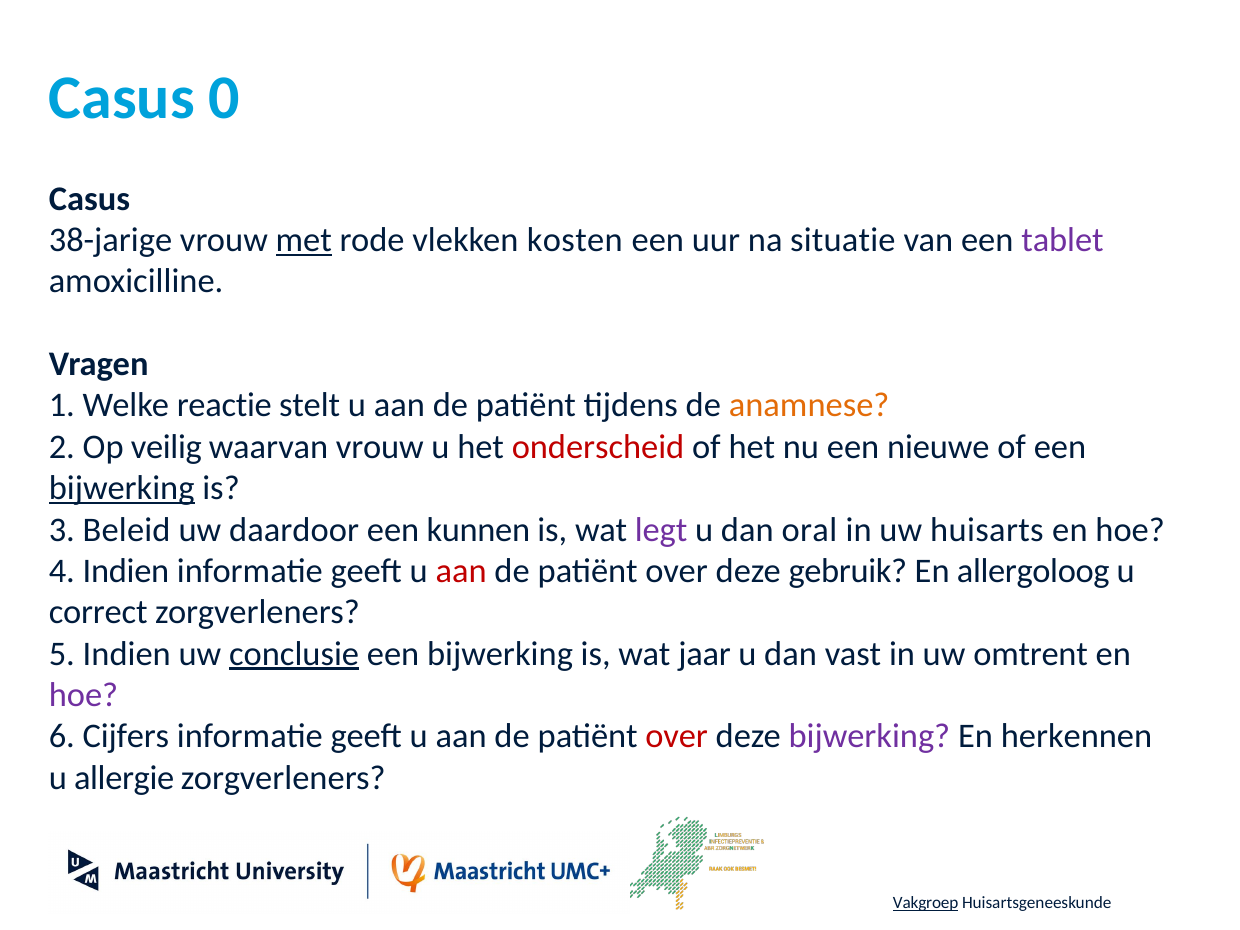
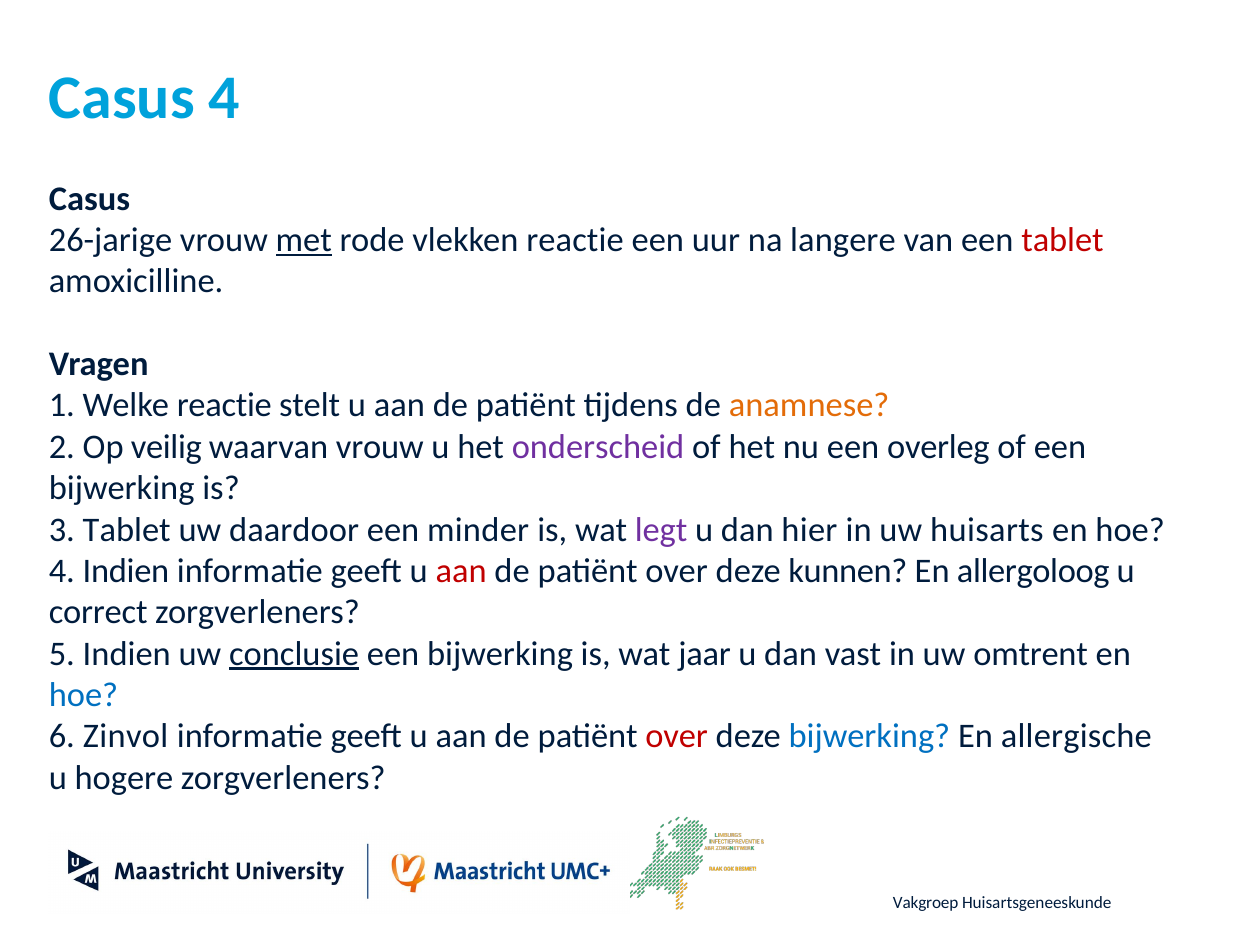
Casus 0: 0 -> 4
38-jarige: 38-jarige -> 26-jarige
vlekken kosten: kosten -> reactie
situatie: situatie -> langere
tablet at (1062, 240) colour: purple -> red
onderscheid colour: red -> purple
nieuwe: nieuwe -> overleg
bijwerking at (122, 488) underline: present -> none
3 Beleid: Beleid -> Tablet
kunnen: kunnen -> minder
oral: oral -> hier
gebruik: gebruik -> kunnen
hoe at (83, 695) colour: purple -> blue
Cijfers: Cijfers -> Zinvol
bijwerking at (869, 736) colour: purple -> blue
herkennen: herkennen -> allergische
allergie: allergie -> hogere
Vakgroep underline: present -> none
